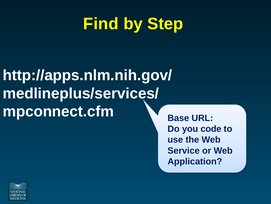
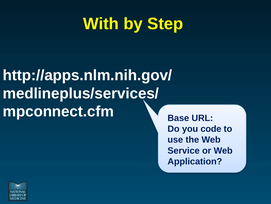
Find: Find -> With
